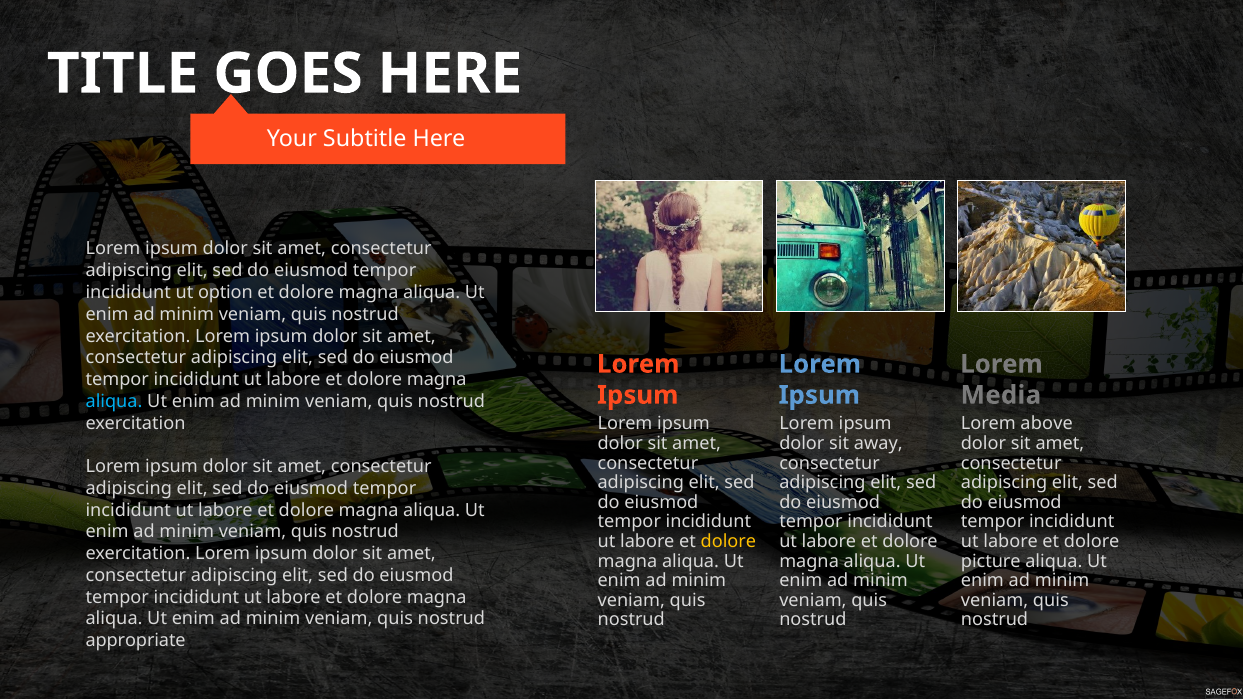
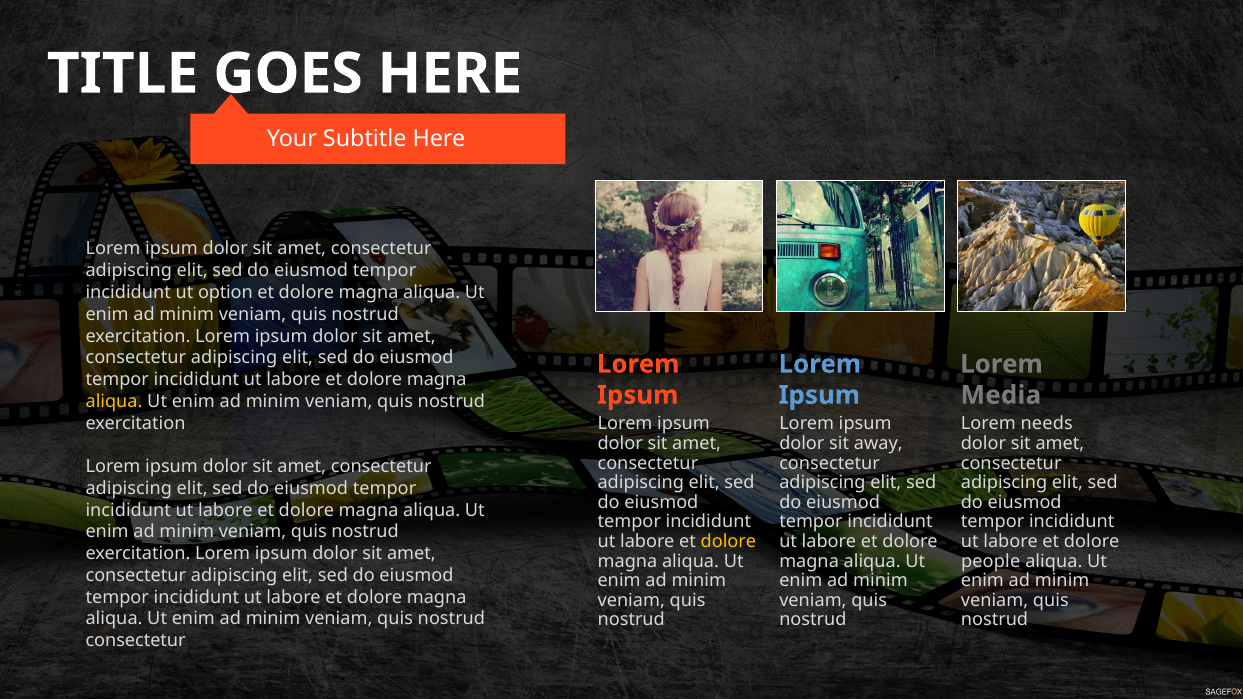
aliqua at (114, 401) colour: light blue -> yellow
above: above -> needs
picture: picture -> people
appropriate at (136, 641): appropriate -> consectetur
